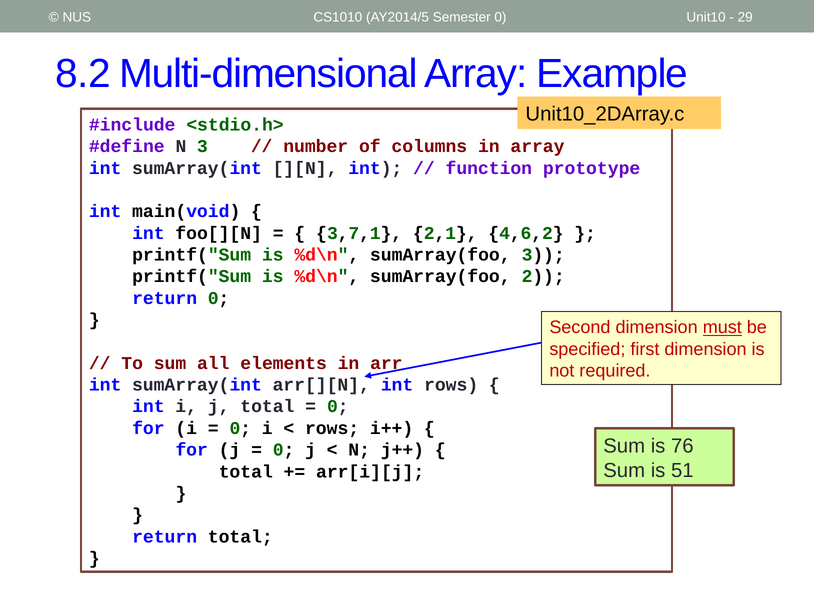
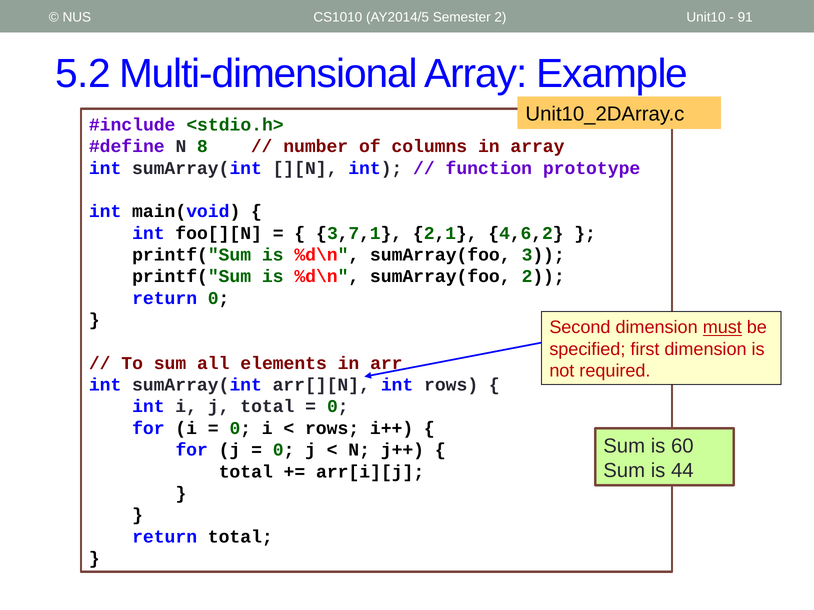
Semester 0: 0 -> 2
29: 29 -> 91
8.2: 8.2 -> 5.2
N 3: 3 -> 8
76: 76 -> 60
51: 51 -> 44
